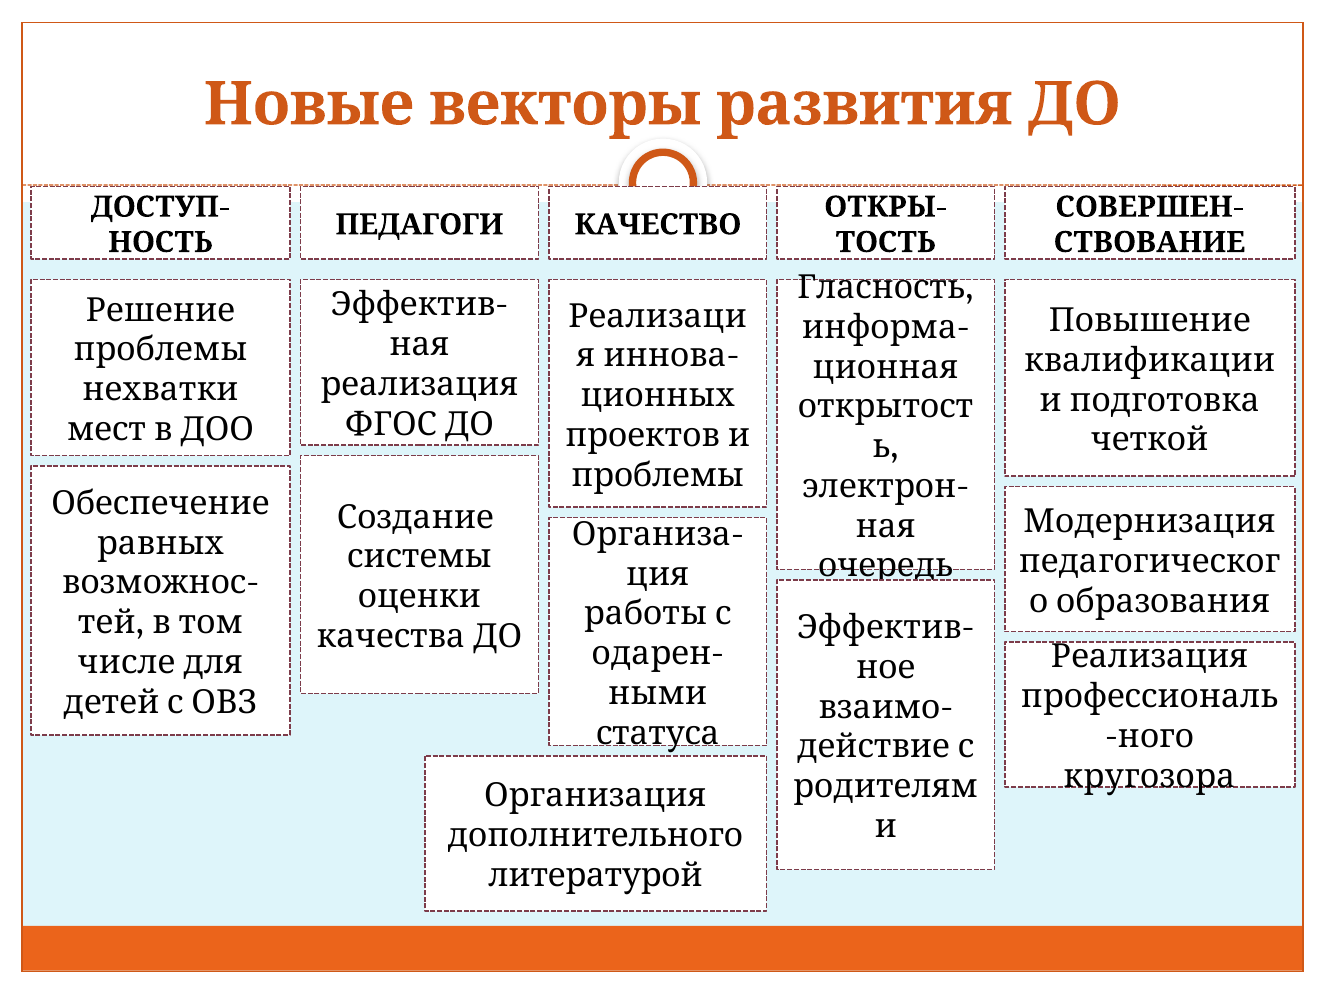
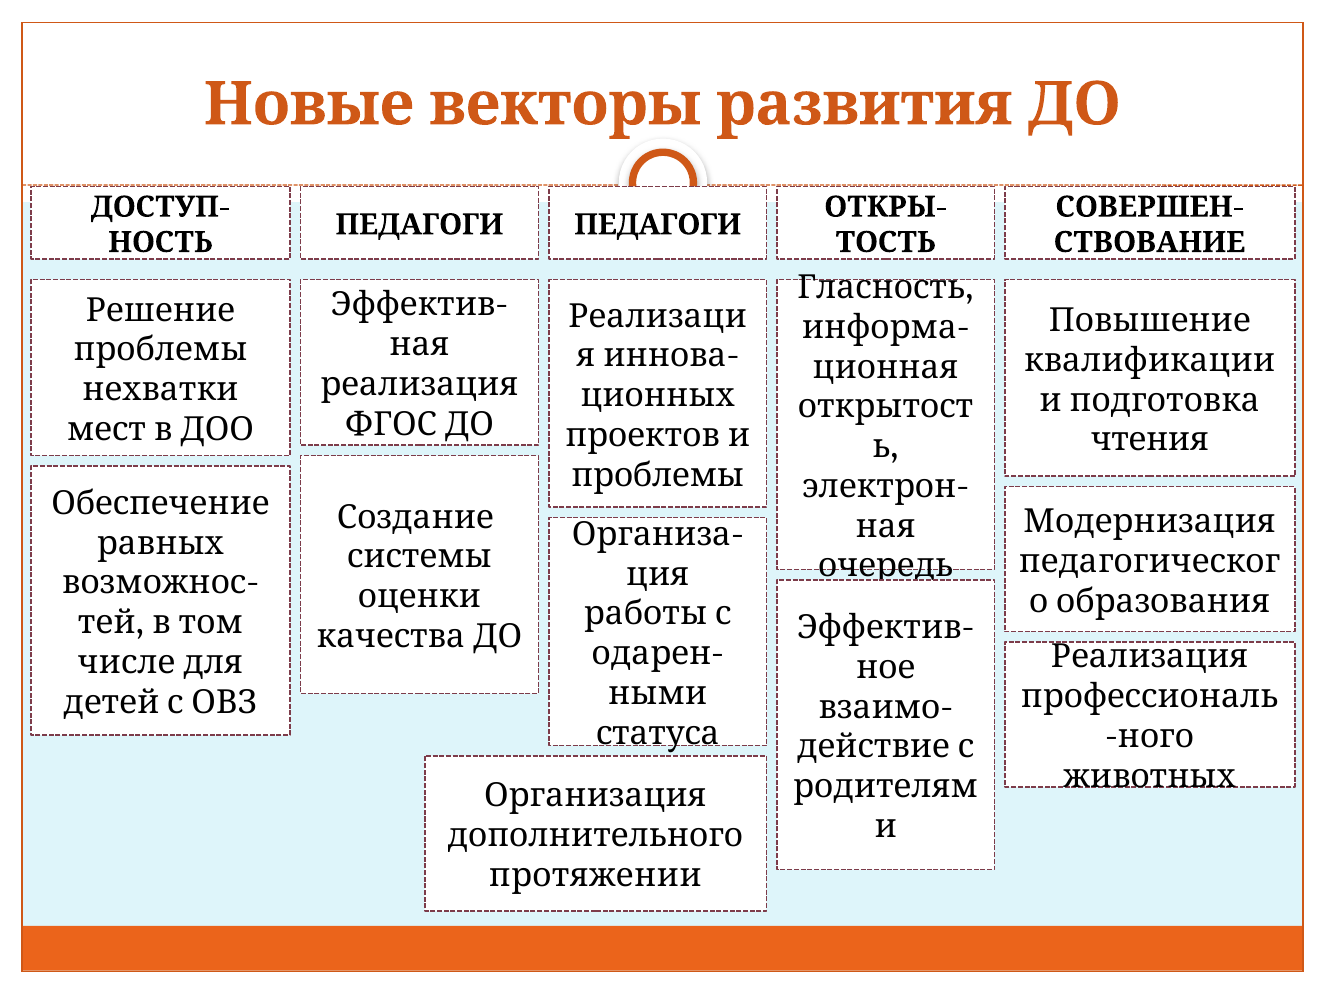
КАЧЕСТВО at (658, 225): КАЧЕСТВО -> ПЕДАГОГИ
четкой: четкой -> чтения
кругозора: кругозора -> животных
литературой: литературой -> протяжении
